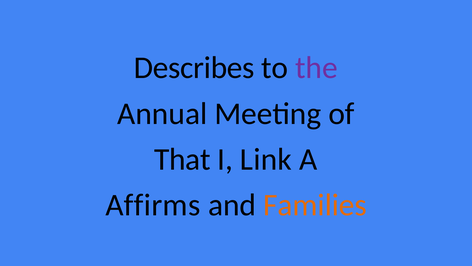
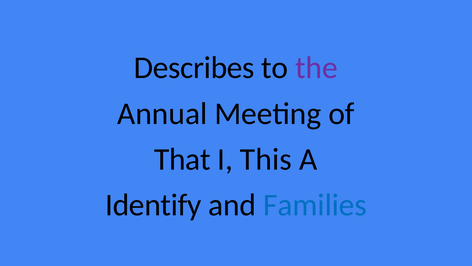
Link: Link -> This
Affirms: Affirms -> Identify
Families colour: orange -> blue
